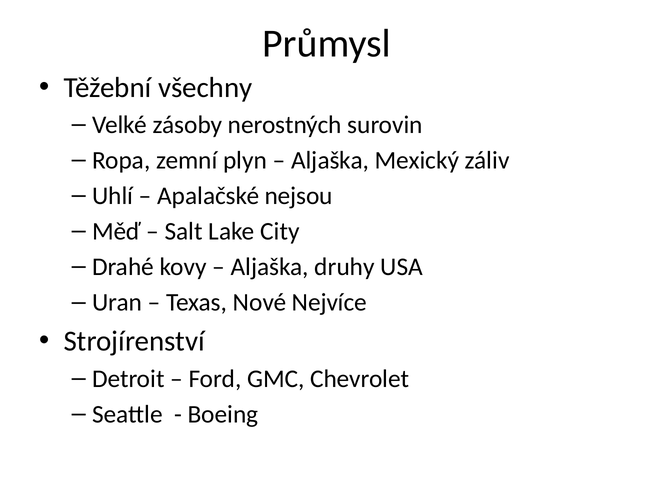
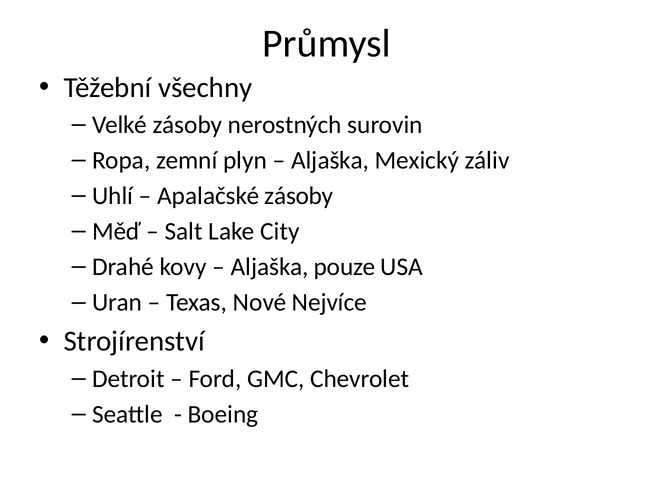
Apalačské nejsou: nejsou -> zásoby
druhy: druhy -> pouze
